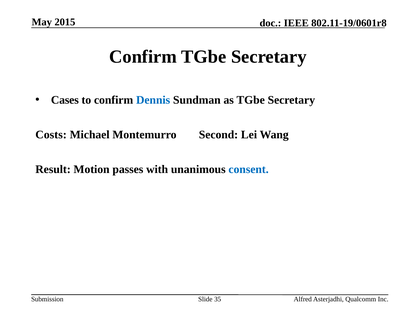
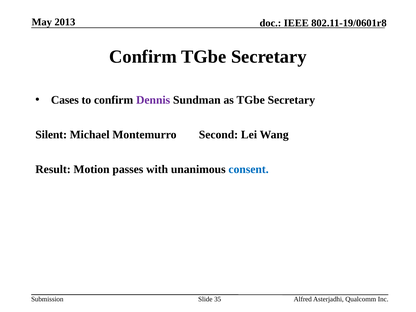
2015: 2015 -> 2013
Dennis colour: blue -> purple
Costs: Costs -> Silent
